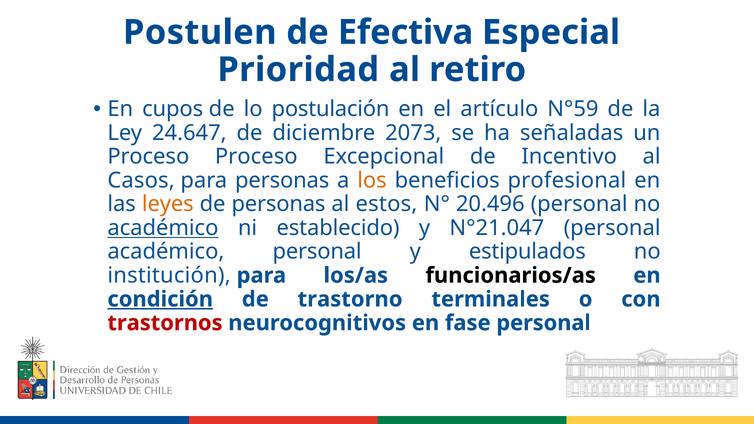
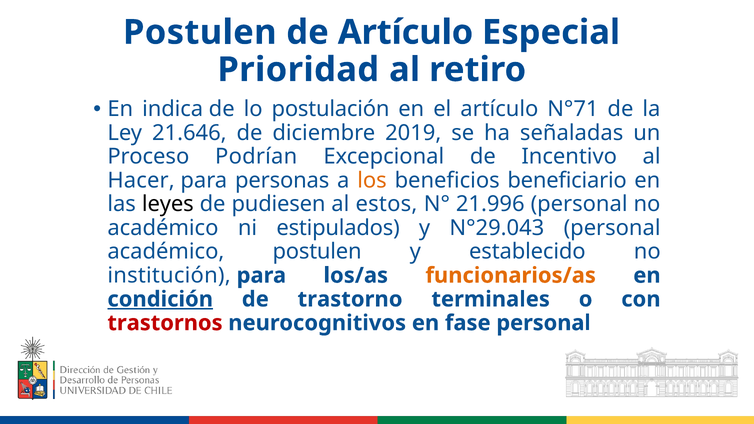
de Efectiva: Efectiva -> Artículo
cupos: cupos -> indica
N°59: N°59 -> N°71
24.647: 24.647 -> 21.646
2073: 2073 -> 2019
Proceso Proceso: Proceso -> Podrían
Casos: Casos -> Hacer
profesional: profesional -> beneficiario
leyes colour: orange -> black
de personas: personas -> pudiesen
20.496: 20.496 -> 21.996
académico at (163, 228) underline: present -> none
establecido: establecido -> estipulados
N°21.047: N°21.047 -> N°29.043
académico personal: personal -> postulen
estipulados: estipulados -> establecido
funcionarios/as colour: black -> orange
